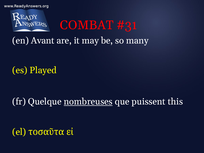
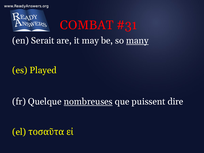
Avant: Avant -> Serait
many underline: none -> present
this: this -> dire
